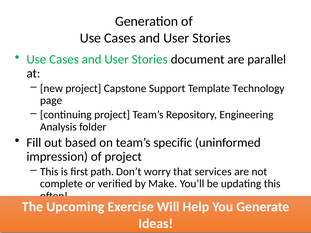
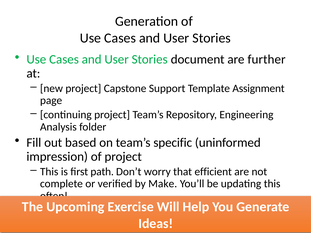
parallel: parallel -> further
Technology: Technology -> Assignment
services: services -> efficient
